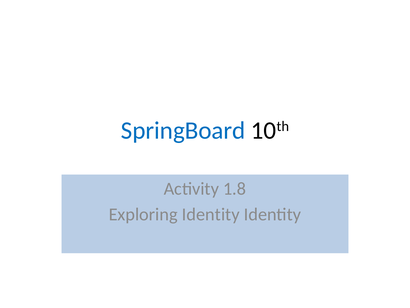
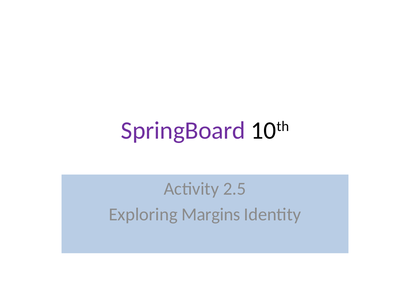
SpringBoard colour: blue -> purple
1.8: 1.8 -> 2.5
Exploring Identity: Identity -> Margins
